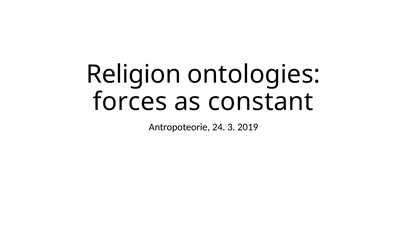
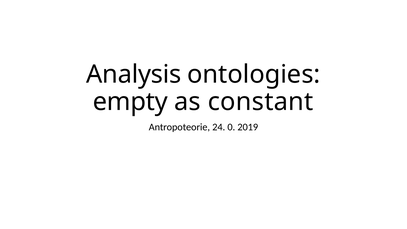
Religion: Religion -> Analysis
forces: forces -> empty
3: 3 -> 0
